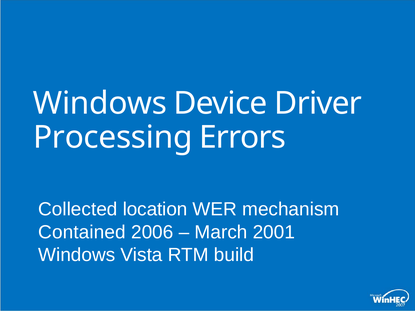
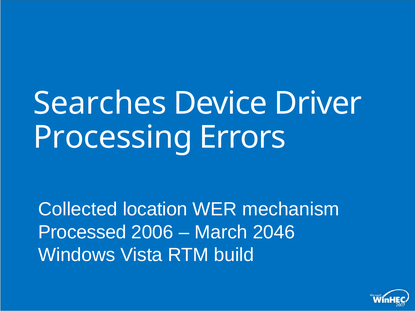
Windows at (100, 103): Windows -> Searches
Contained: Contained -> Processed
2001: 2001 -> 2046
